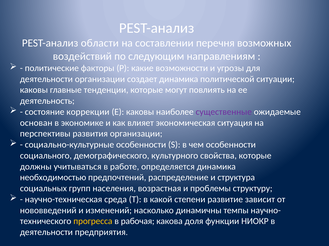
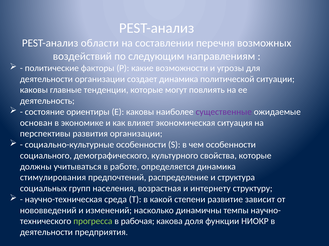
коррекции: коррекции -> ориентиры
необходимостью: необходимостью -> стимулирования
проблемы: проблемы -> интернету
прогресса colour: yellow -> light green
